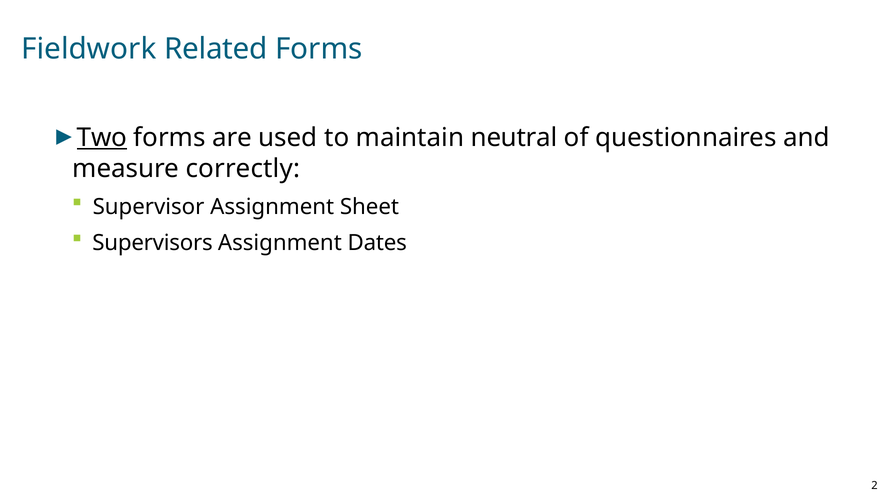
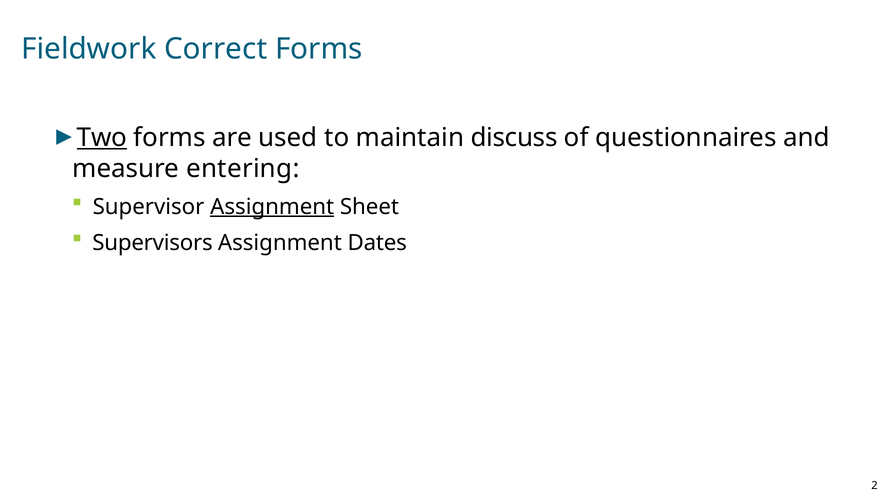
Related: Related -> Correct
neutral: neutral -> discuss
correctly: correctly -> entering
Assignment at (272, 207) underline: none -> present
